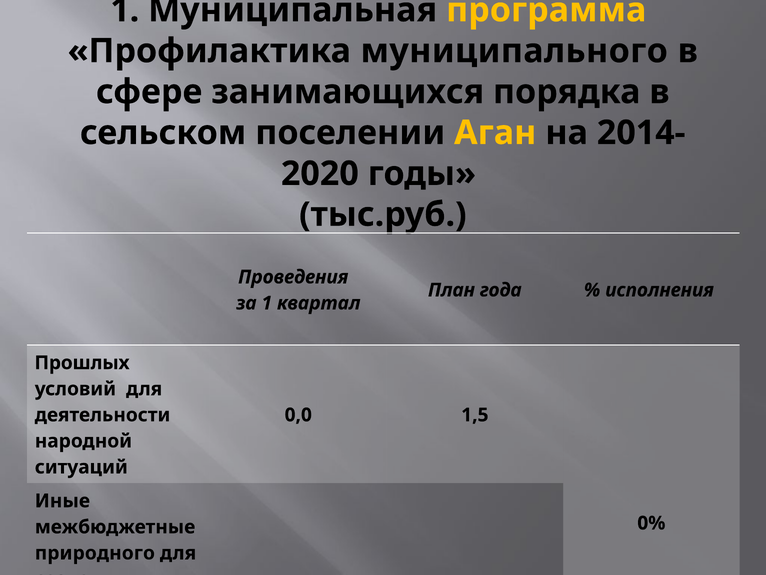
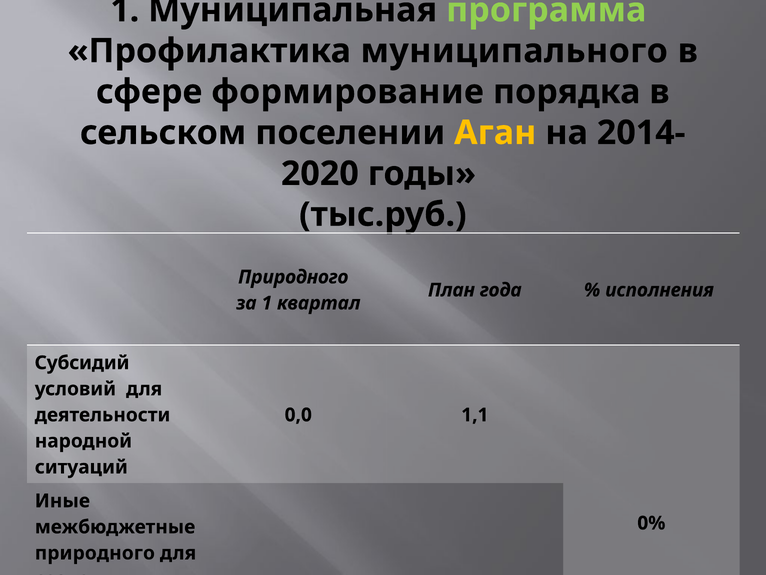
программа colour: yellow -> light green
занимающихся: занимающихся -> формирование
Проведения at (293, 277): Проведения -> Природного
Прошлых: Прошлых -> Субсидий
1,5: 1,5 -> 1,1
